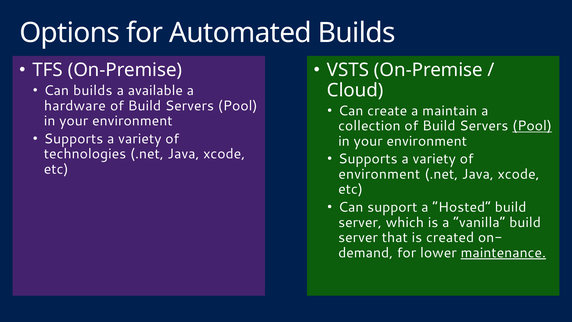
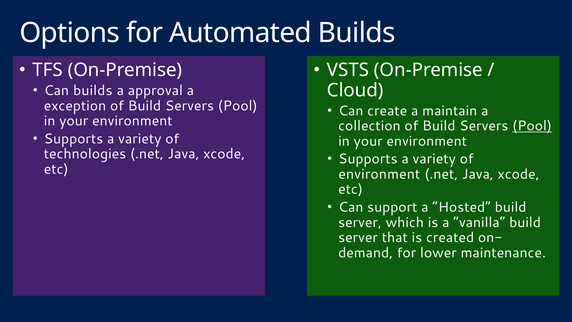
available: available -> approval
hardware: hardware -> exception
maintenance underline: present -> none
